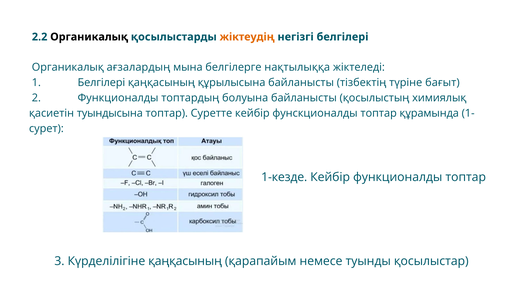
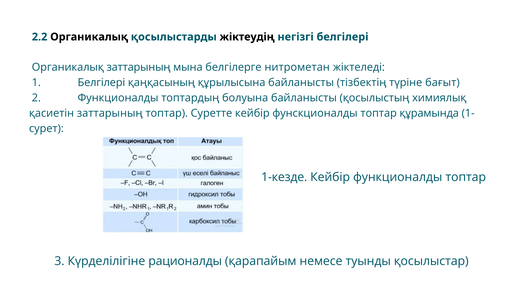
жіктеудің colour: orange -> black
Органикалық ағзалардың: ағзалардың -> заттарының
нақтылыққа: нақтылыққа -> нитрометан
қасиетін туындысына: туындысына -> заттарының
Күрделілігіне қаңқасының: қаңқасының -> рационалды
